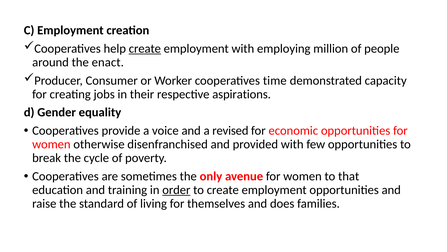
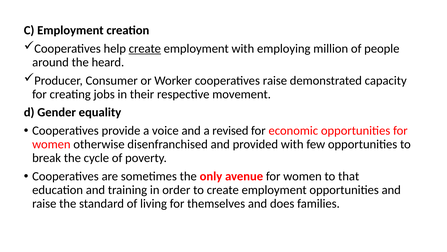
enact: enact -> heard
cooperatives time: time -> raise
aspirations: aspirations -> movement
order underline: present -> none
